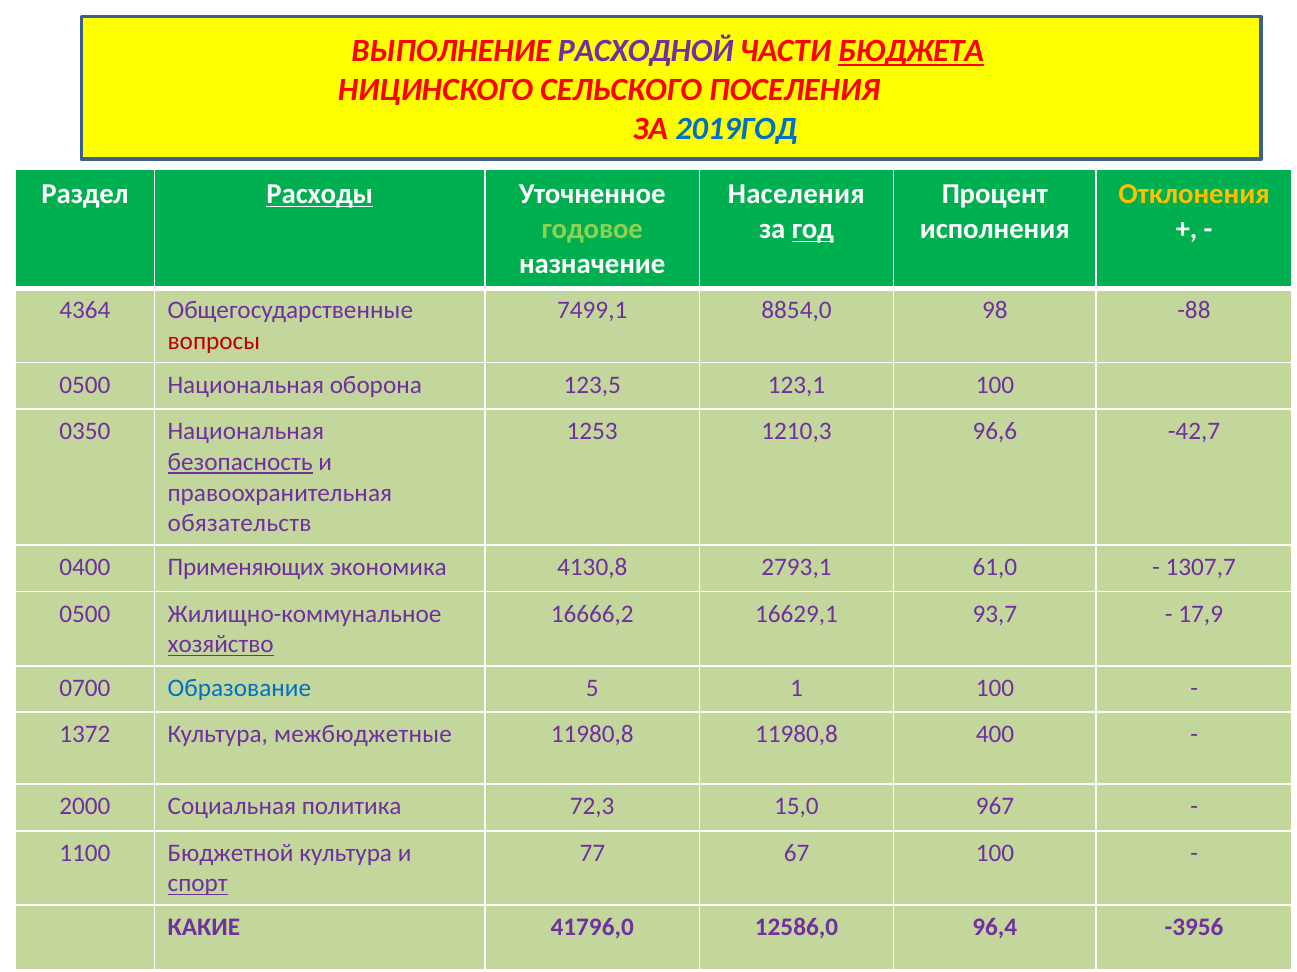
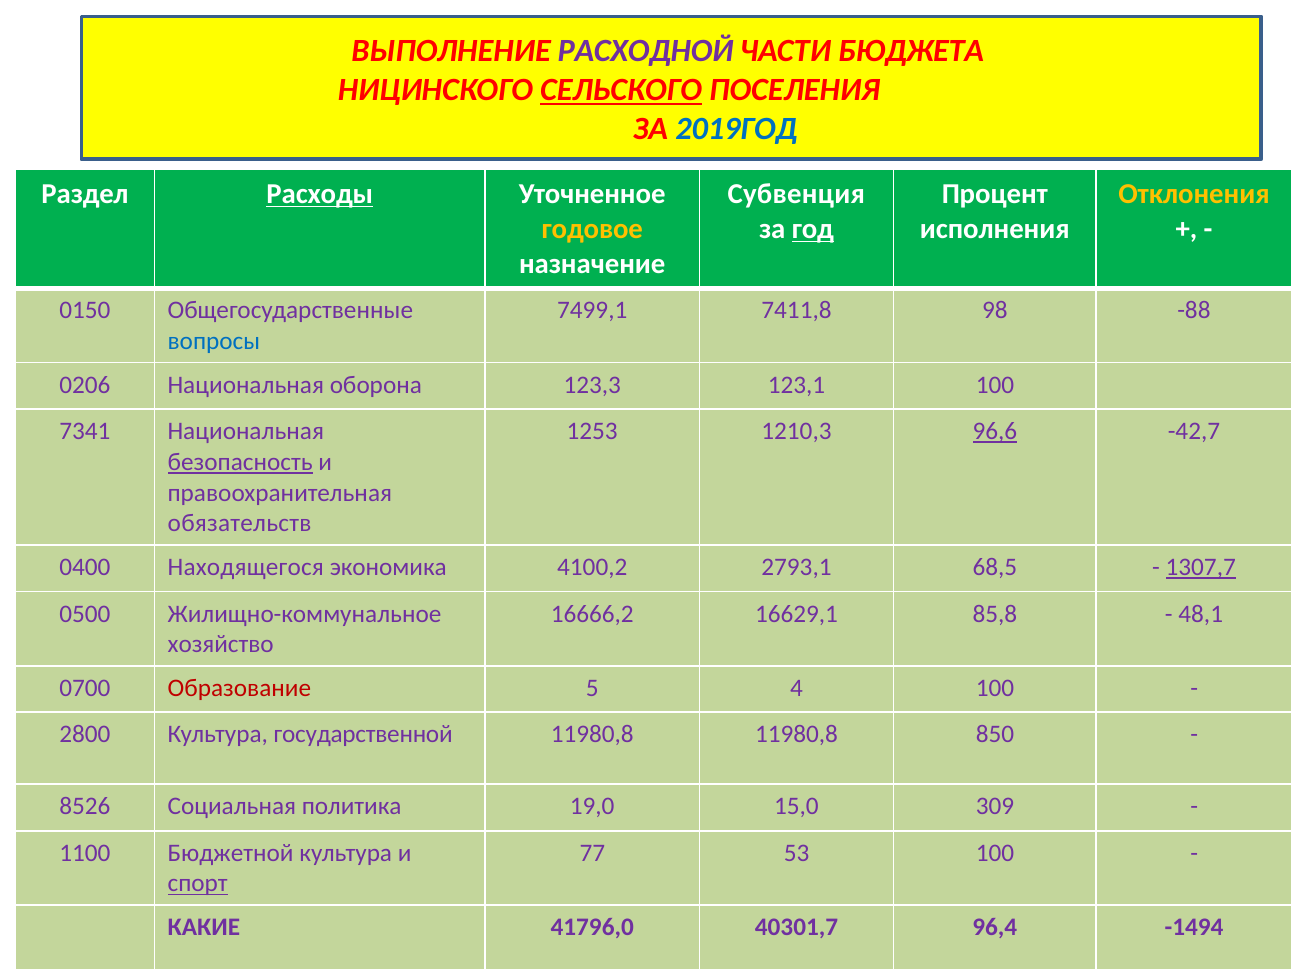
БЮДЖЕТА underline: present -> none
СЕЛЬСКОГО underline: none -> present
Населения: Населения -> Субвенция
годовое colour: light green -> yellow
4364: 4364 -> 0150
8854,0: 8854,0 -> 7411,8
вопросы colour: red -> blue
0500 at (85, 385): 0500 -> 0206
123,5: 123,5 -> 123,3
0350: 0350 -> 7341
96,6 underline: none -> present
Применяющих: Применяющих -> Находящегося
4130,8: 4130,8 -> 4100,2
61,0: 61,0 -> 68,5
1307,7 underline: none -> present
93,7: 93,7 -> 85,8
17,9: 17,9 -> 48,1
хозяйство underline: present -> none
Образование colour: blue -> red
1: 1 -> 4
1372: 1372 -> 2800
межбюджетные: межбюджетные -> государственной
400: 400 -> 850
2000: 2000 -> 8526
72,3: 72,3 -> 19,0
967: 967 -> 309
67: 67 -> 53
12586,0: 12586,0 -> 40301,7
-3956: -3956 -> -1494
